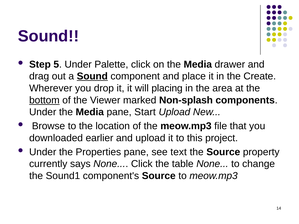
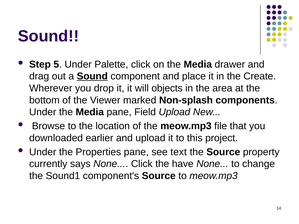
placing: placing -> objects
bottom underline: present -> none
Start: Start -> Field
table: table -> have
